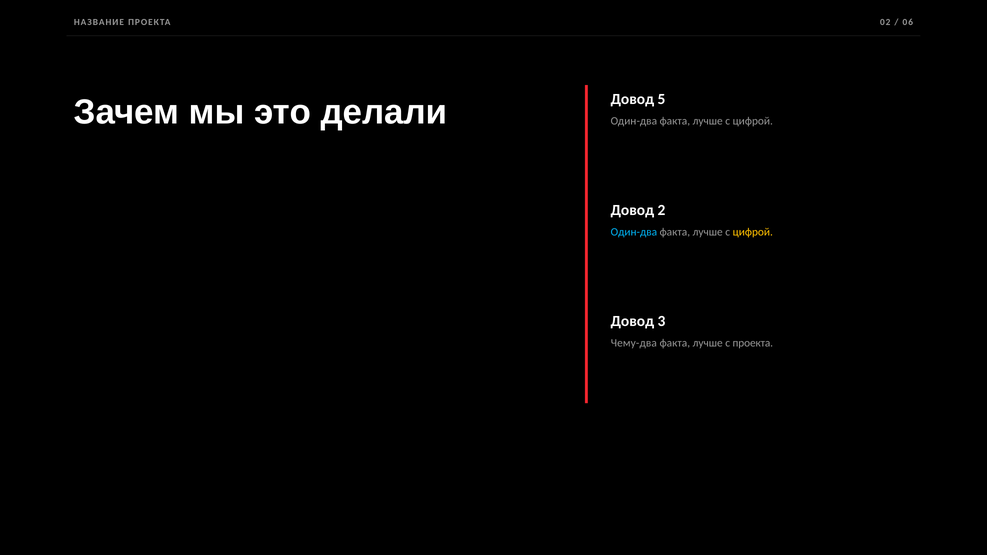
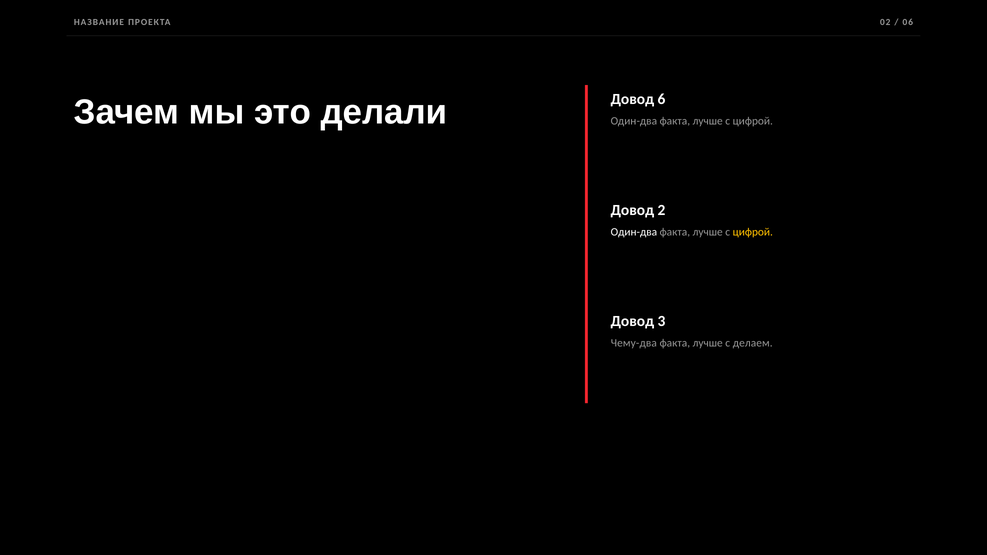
5: 5 -> 6
Один-два at (634, 232) colour: light blue -> white
с проекта: проекта -> делаем
